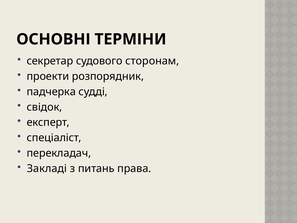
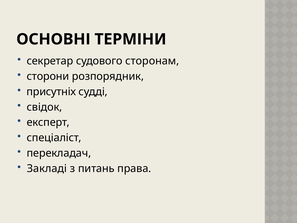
проекти: проекти -> сторони
падчерка: падчерка -> присутніх
